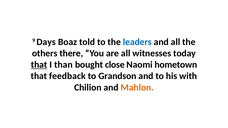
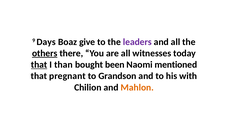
told: told -> give
leaders colour: blue -> purple
others underline: none -> present
close: close -> been
hometown: hometown -> mentioned
feedback: feedback -> pregnant
